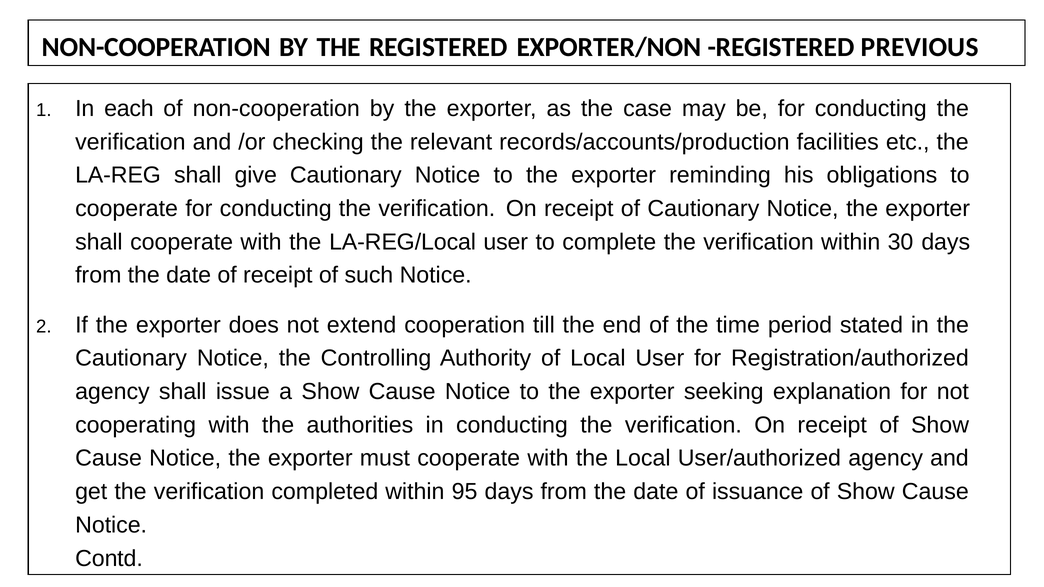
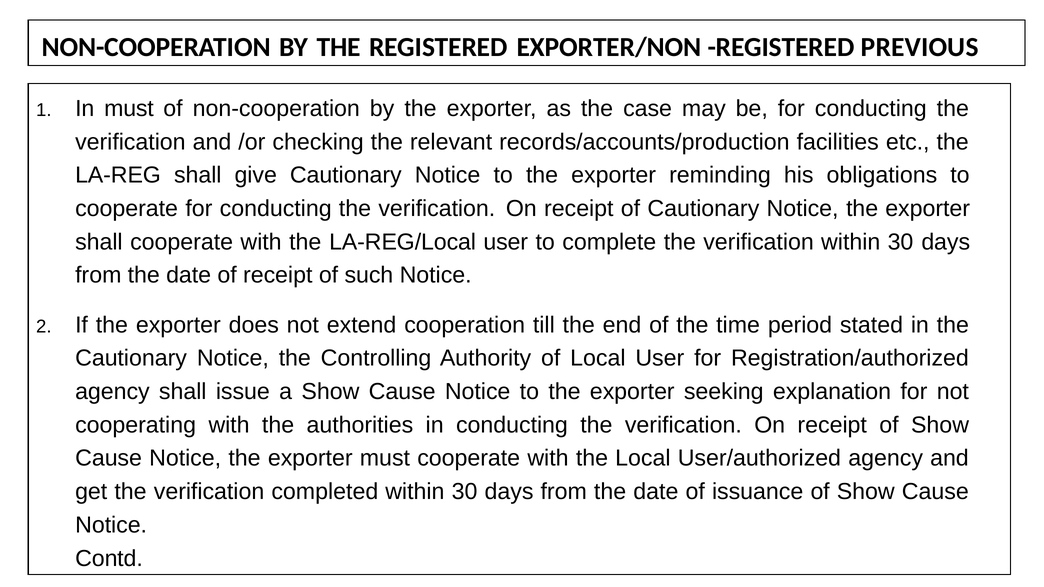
In each: each -> must
completed within 95: 95 -> 30
